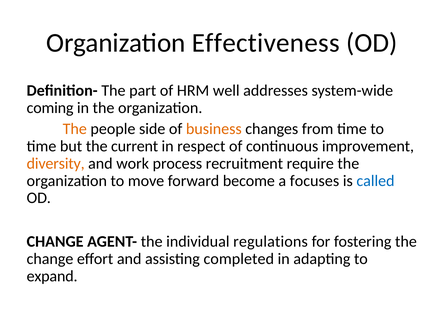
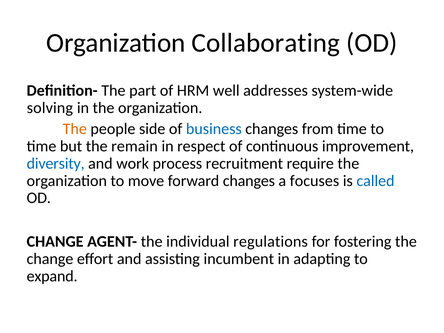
Effectiveness: Effectiveness -> Collaborating
coming: coming -> solving
business colour: orange -> blue
current: current -> remain
diversity colour: orange -> blue
forward become: become -> changes
completed: completed -> incumbent
